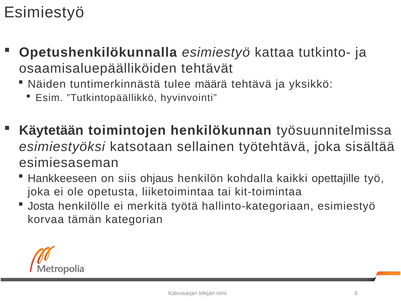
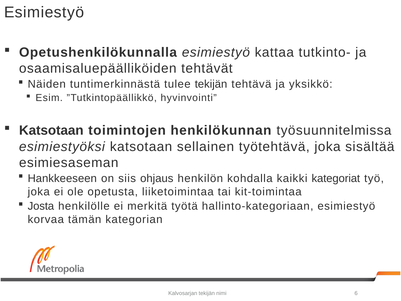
tulee määrä: määrä -> tekijän
Käytetään at (51, 130): Käytetään -> Katsotaan
opettajille: opettajille -> kategoriat
